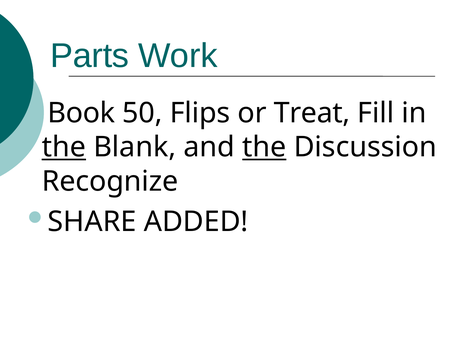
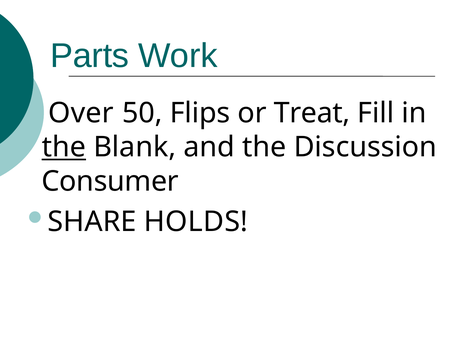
Book: Book -> Over
the at (264, 147) underline: present -> none
Recognize: Recognize -> Consumer
ADDED: ADDED -> HOLDS
